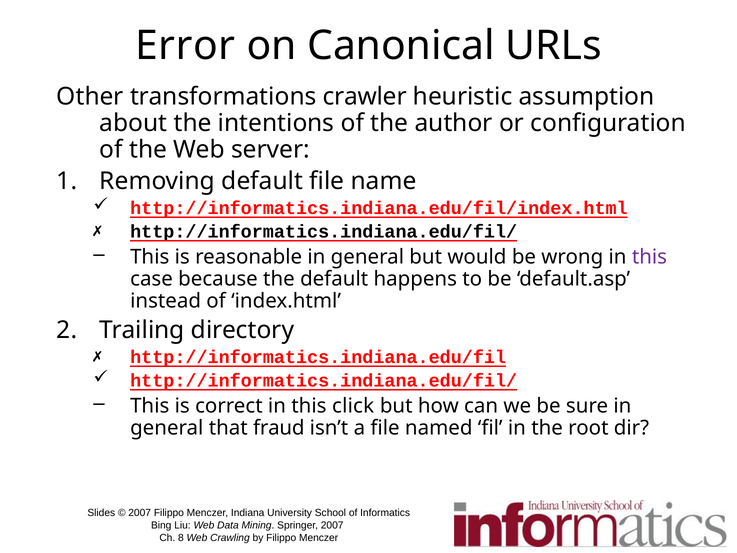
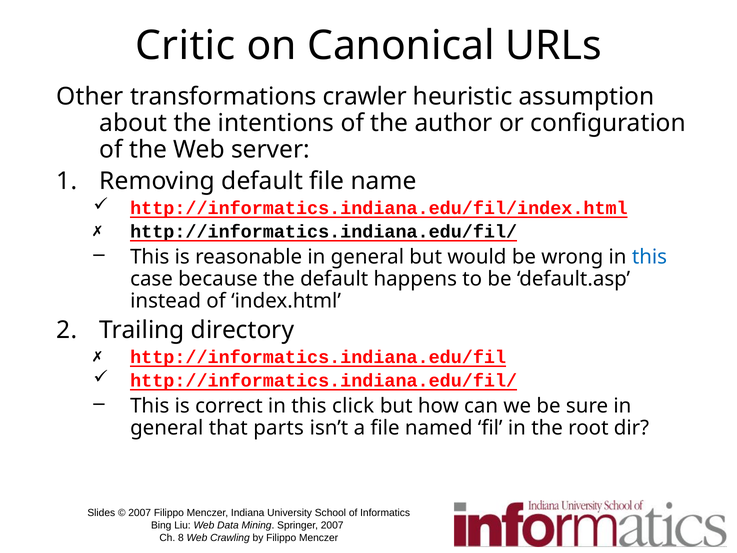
Error: Error -> Critic
this at (649, 257) colour: purple -> blue
fraud: fraud -> parts
